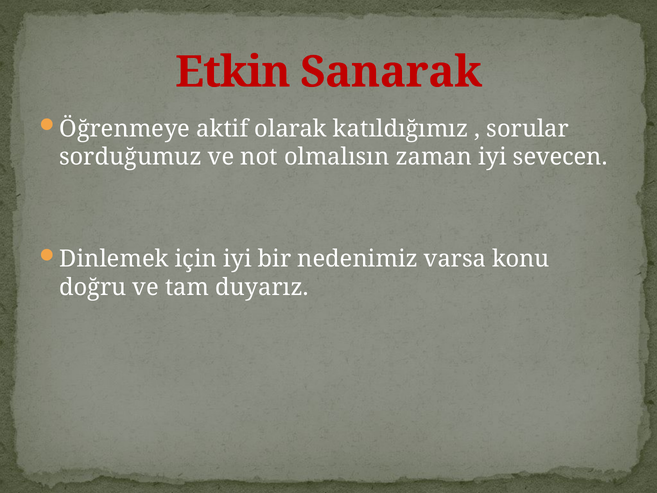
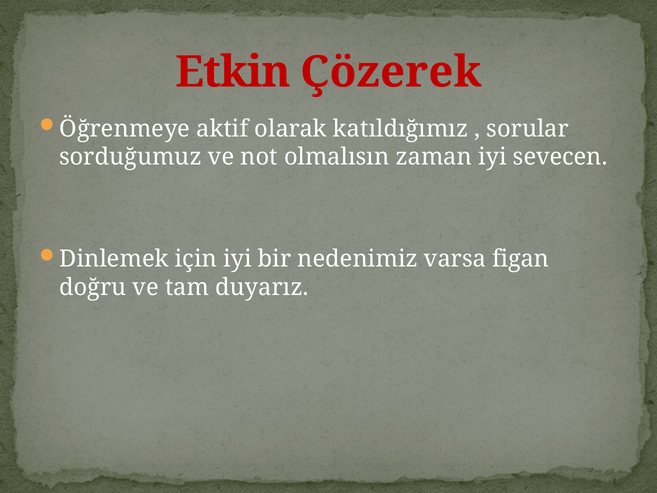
Sanarak: Sanarak -> Çözerek
konu: konu -> figan
